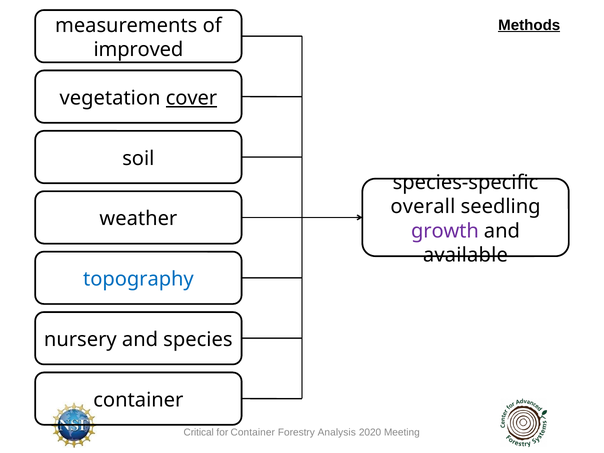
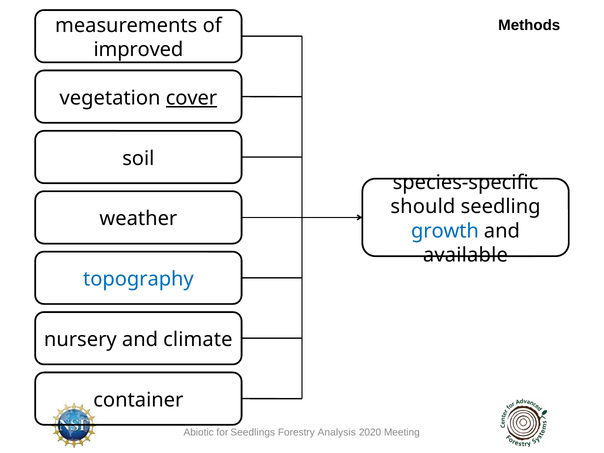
Methods underline: present -> none
overall: overall -> should
growth colour: purple -> blue
species: species -> climate
Critical: Critical -> Abiotic
for Container: Container -> Seedlings
